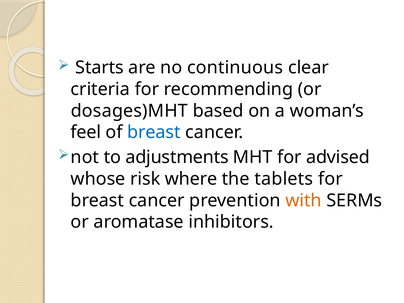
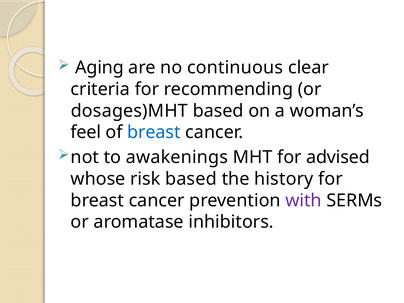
Starts: Starts -> Aging
adjustments: adjustments -> awakenings
risk where: where -> based
tablets: tablets -> history
with colour: orange -> purple
